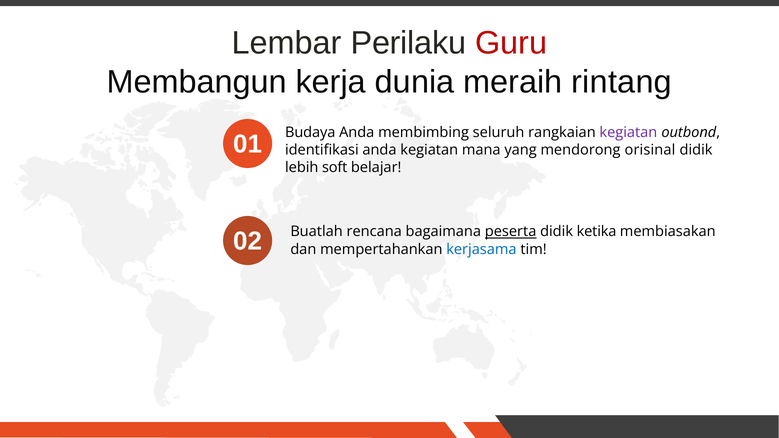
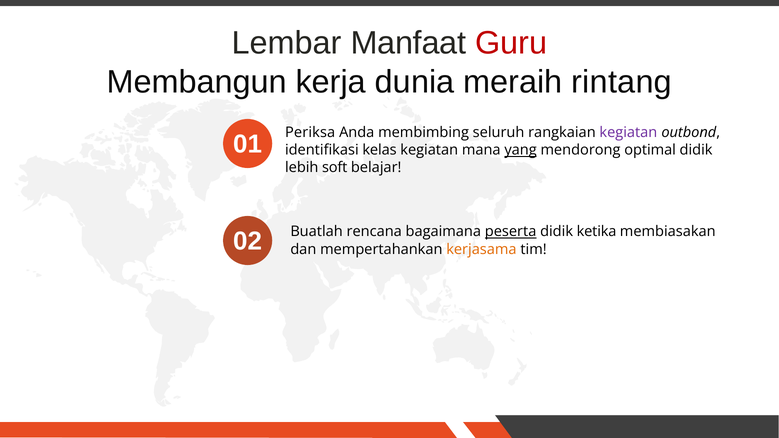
Perilaku: Perilaku -> Manfaat
Budaya: Budaya -> Periksa
identifikasi anda: anda -> kelas
yang underline: none -> present
orisinal: orisinal -> optimal
kerjasama colour: blue -> orange
